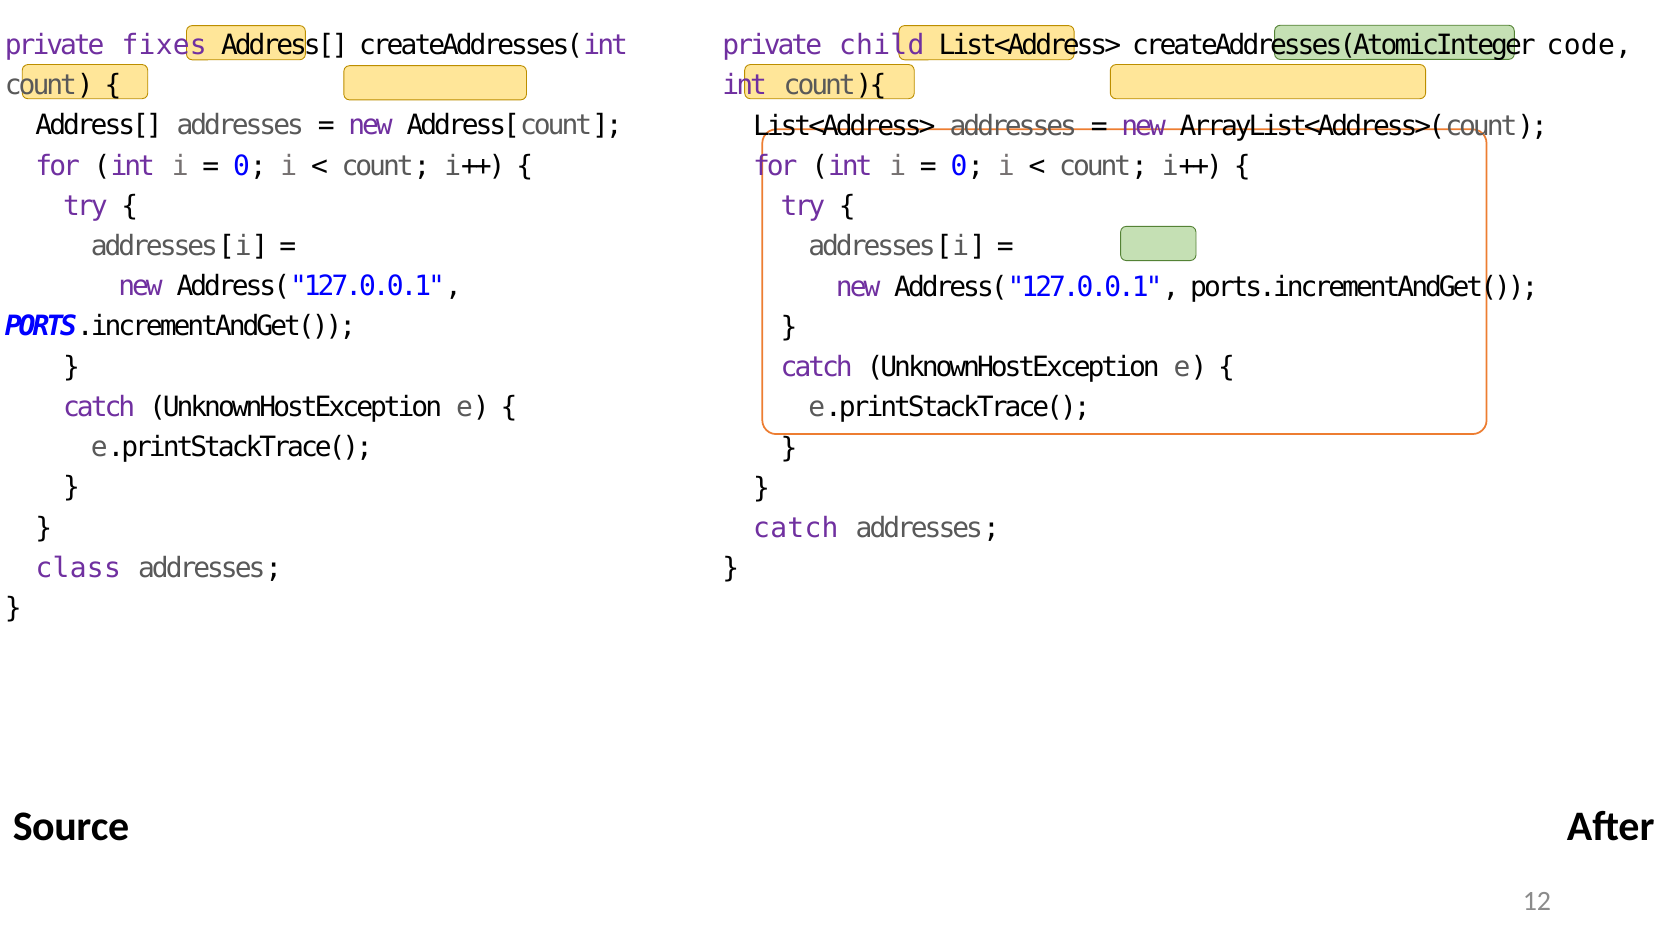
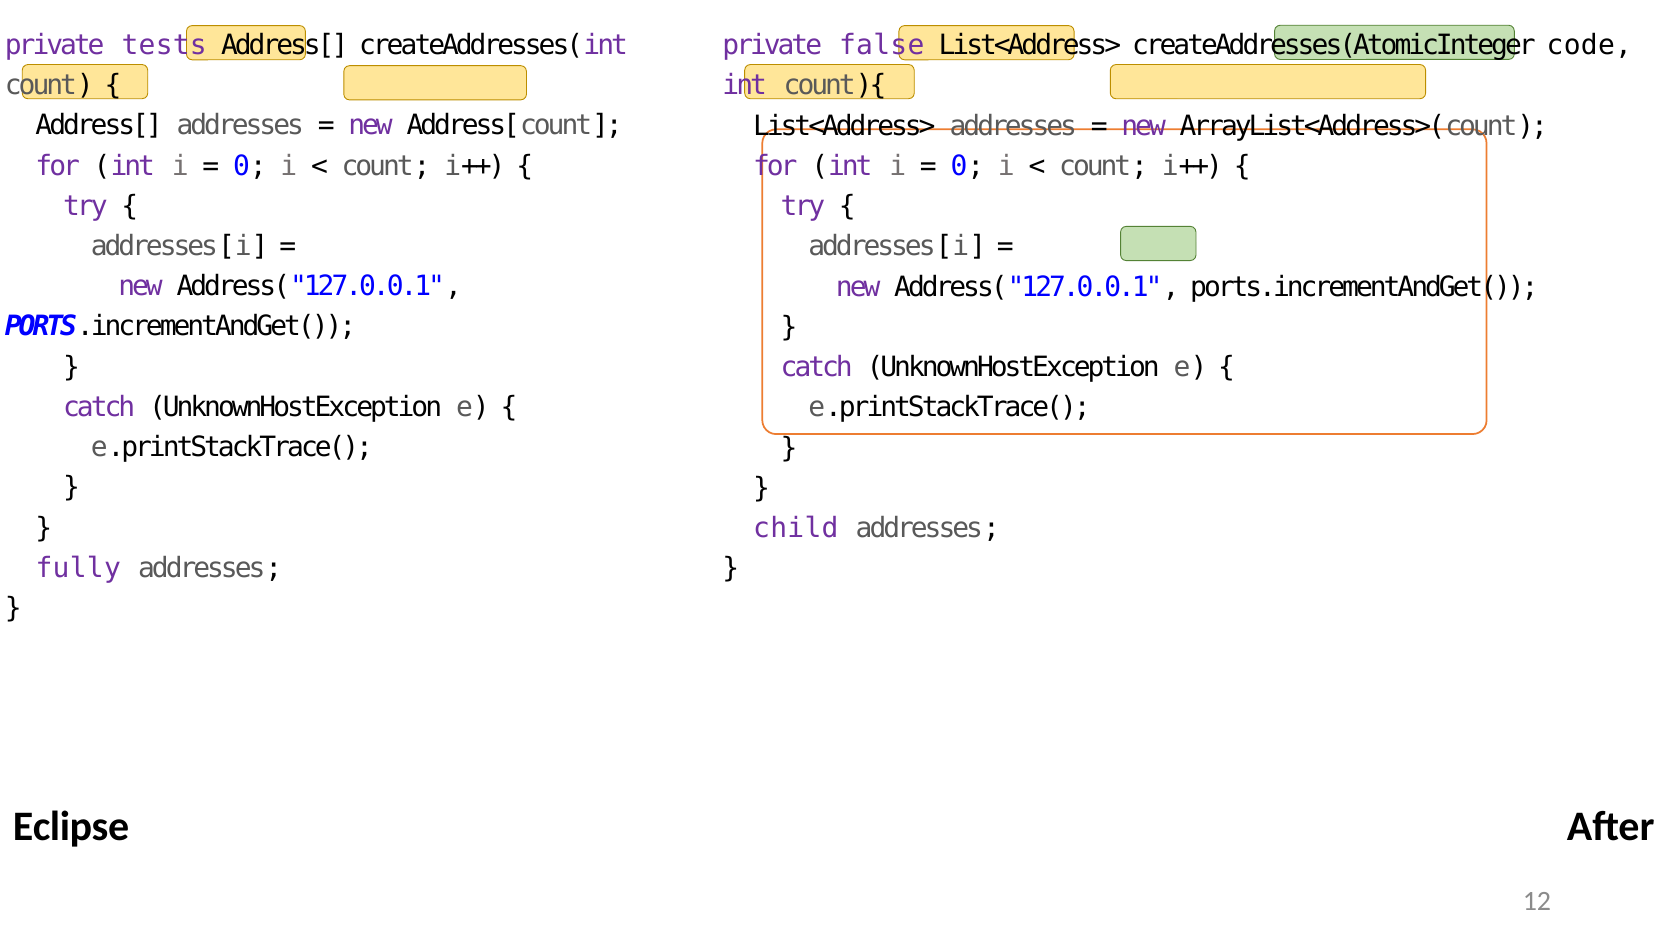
fixes: fixes -> tests
child: child -> false
catch at (796, 529): catch -> child
class: class -> fully
Source: Source -> Eclipse
